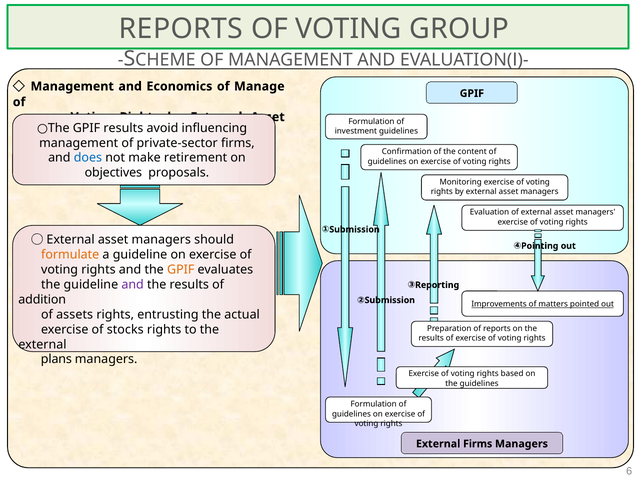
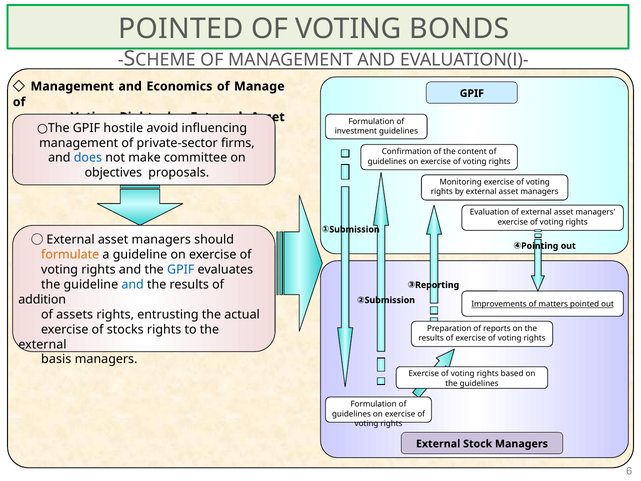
REPORTS at (181, 29): REPORTS -> POINTED
GROUP: GROUP -> BONDS
GPIF results: results -> hostile
retirement: retirement -> committee
GPIF at (181, 269) colour: orange -> blue
and at (133, 284) colour: purple -> blue
plans: plans -> basis
External Firms: Firms -> Stock
